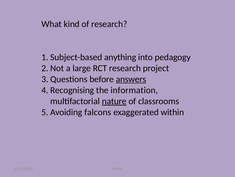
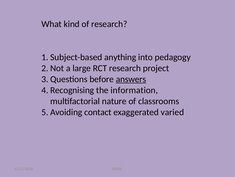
nature underline: present -> none
falcons: falcons -> contact
within: within -> varied
